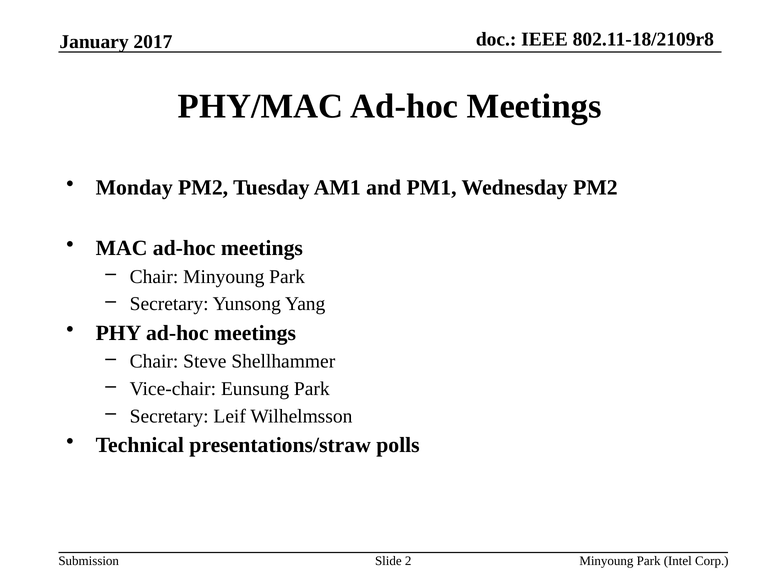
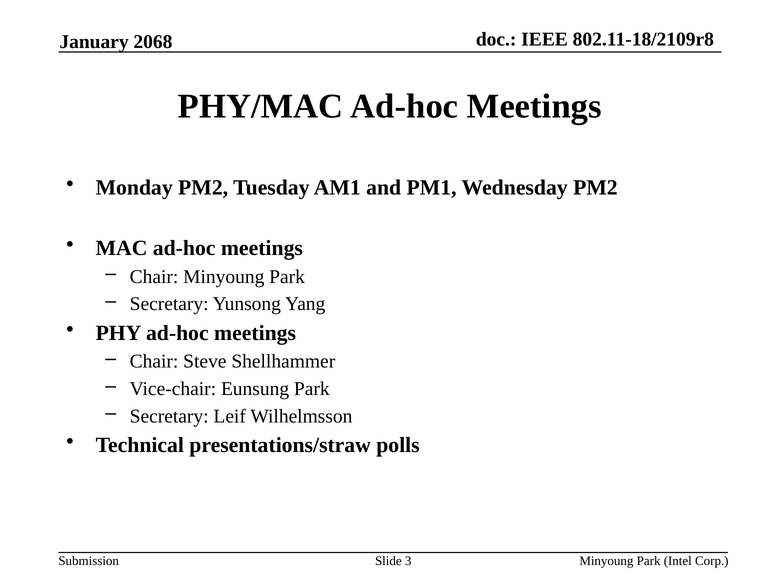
2017: 2017 -> 2068
2: 2 -> 3
